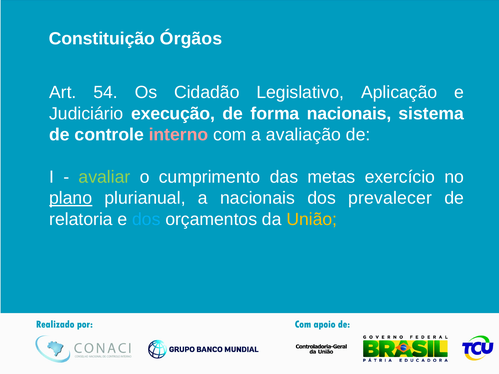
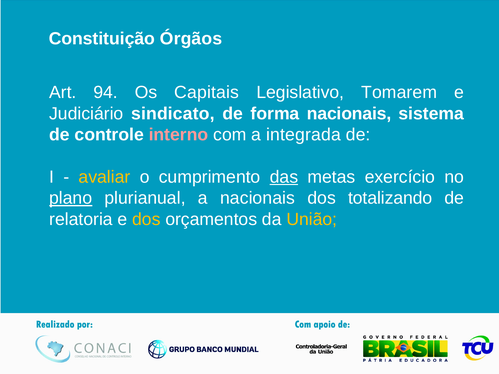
54: 54 -> 94
Cidadão: Cidadão -> Capitais
Aplicação: Aplicação -> Tomarem
execução: execução -> sindicato
avaliação: avaliação -> integrada
avaliar colour: light green -> yellow
das underline: none -> present
prevalecer: prevalecer -> totalizando
dos at (146, 219) colour: light blue -> yellow
